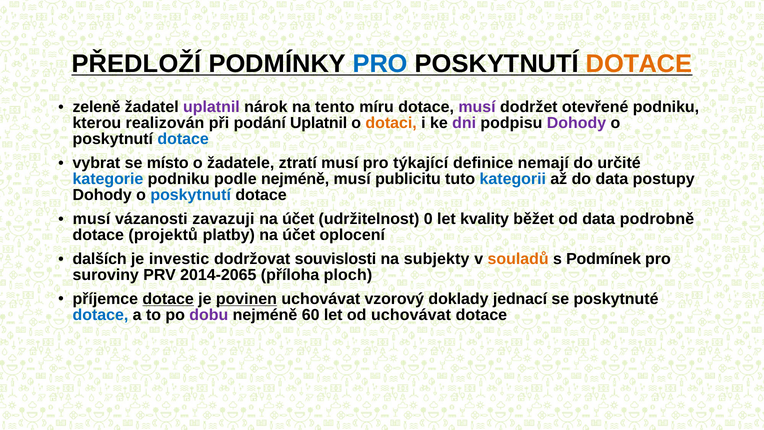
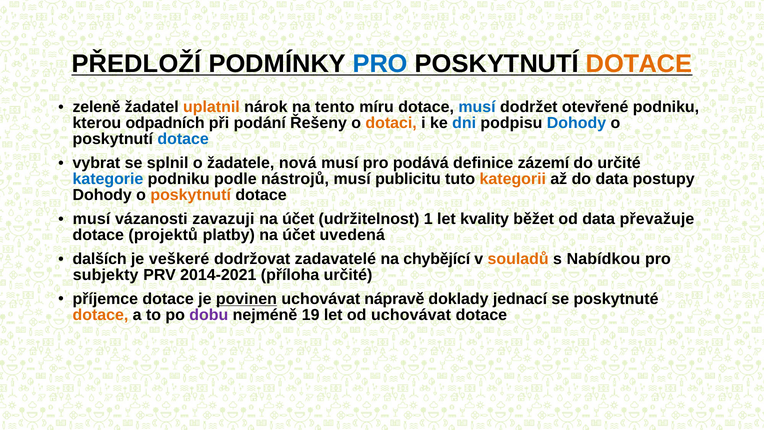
uplatnil at (211, 107) colour: purple -> orange
musí at (477, 107) colour: purple -> blue
realizován: realizován -> odpadních
podání Uplatnil: Uplatnil -> Řešeny
dni colour: purple -> blue
Dohody at (576, 123) colour: purple -> blue
místo: místo -> splnil
ztratí: ztratí -> nová
týkající: týkající -> podává
nemají: nemají -> zázemí
podle nejméně: nejméně -> nástrojů
kategorii colour: blue -> orange
poskytnutí at (191, 195) colour: blue -> orange
0: 0 -> 1
podrobně: podrobně -> převažuje
oplocení: oplocení -> uvedená
investic: investic -> veškeré
souvislosti: souvislosti -> zadavatelé
subjekty: subjekty -> chybějící
Podmínek: Podmínek -> Nabídkou
suroviny: suroviny -> subjekty
2014-2065: 2014-2065 -> 2014-2021
příloha ploch: ploch -> určité
dotace at (168, 299) underline: present -> none
vzorový: vzorový -> nápravě
dotace at (100, 315) colour: blue -> orange
60: 60 -> 19
